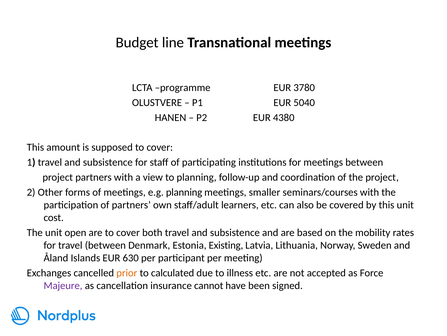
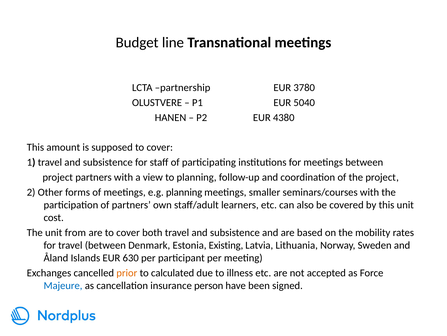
programme: programme -> partnership
open: open -> from
Majeure colour: purple -> blue
cannot: cannot -> person
